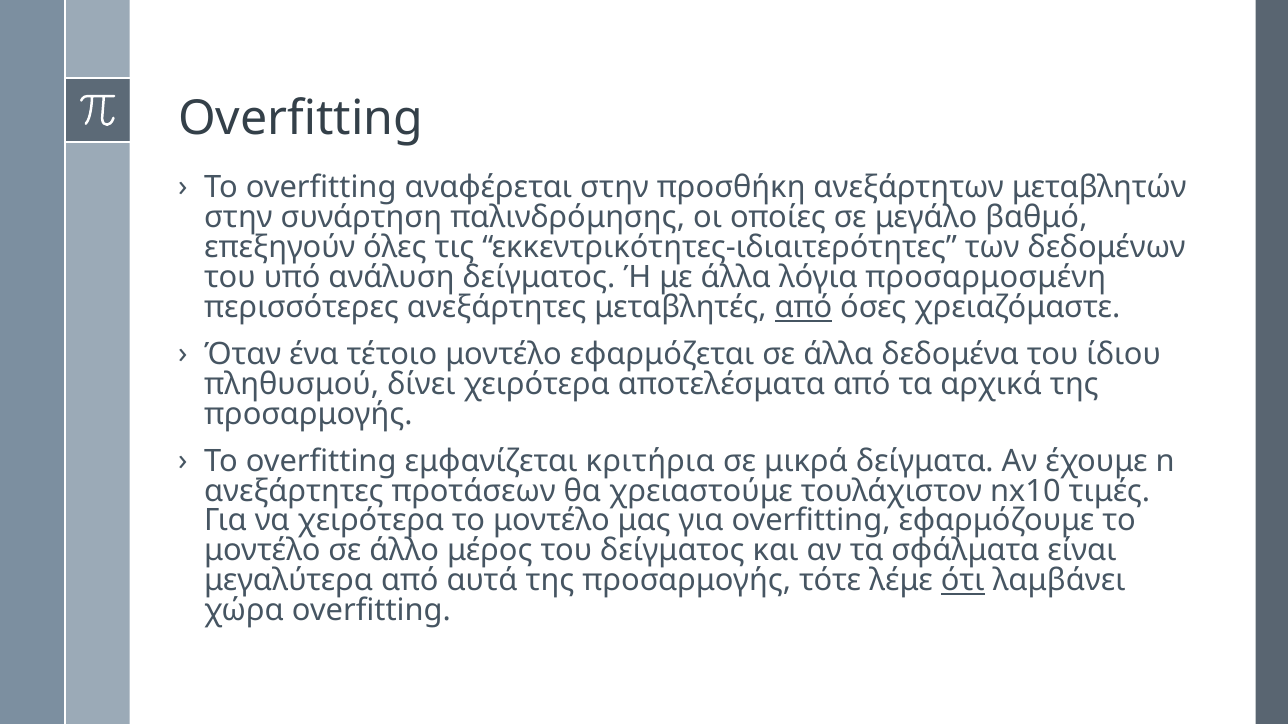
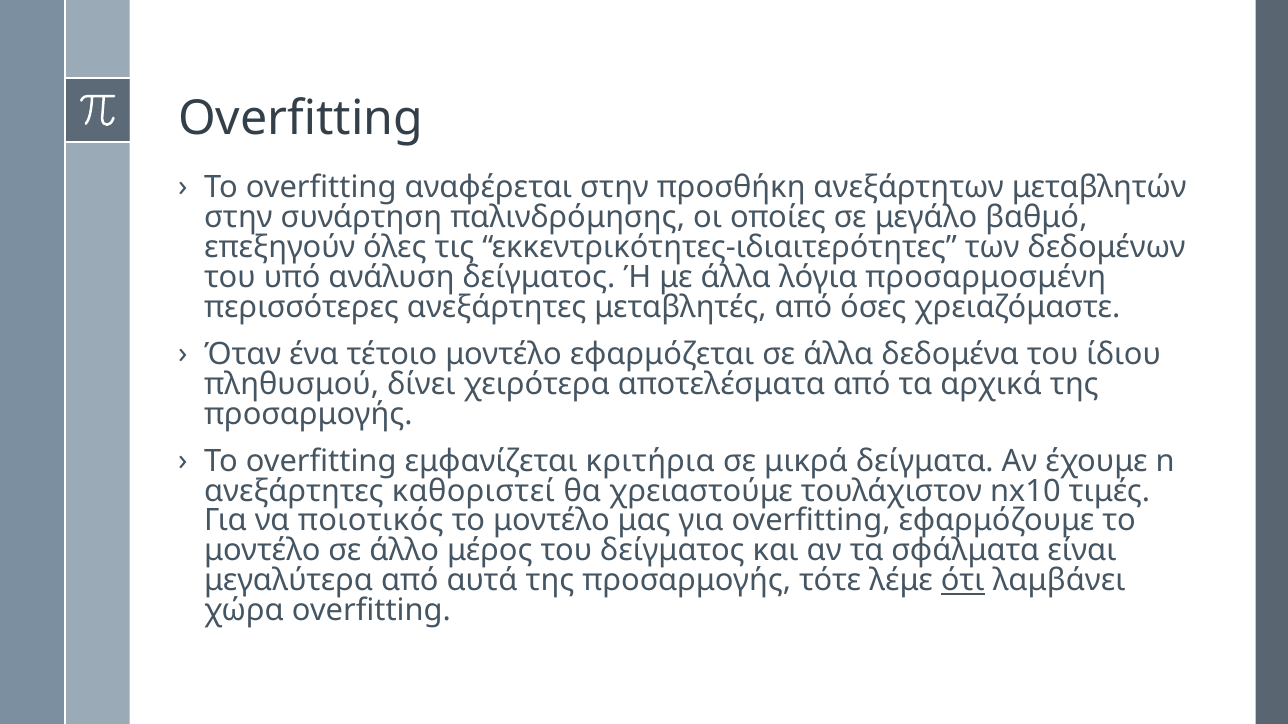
από at (803, 308) underline: present -> none
προτάσεων: προτάσεων -> καθοριστεί
να χειρότερα: χειρότερα -> ποιοτικός
